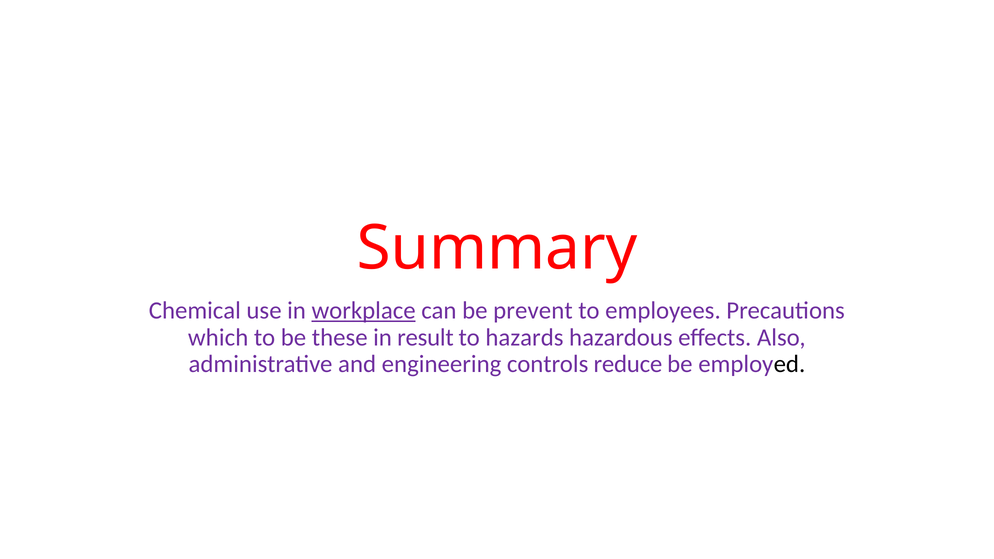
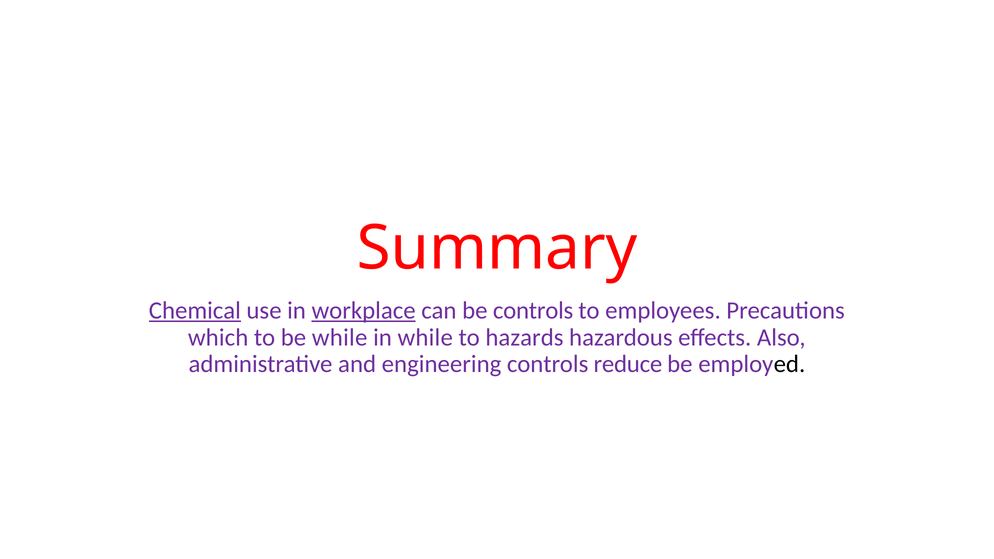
Chemical underline: none -> present
be prevent: prevent -> controls
be these: these -> while
in result: result -> while
